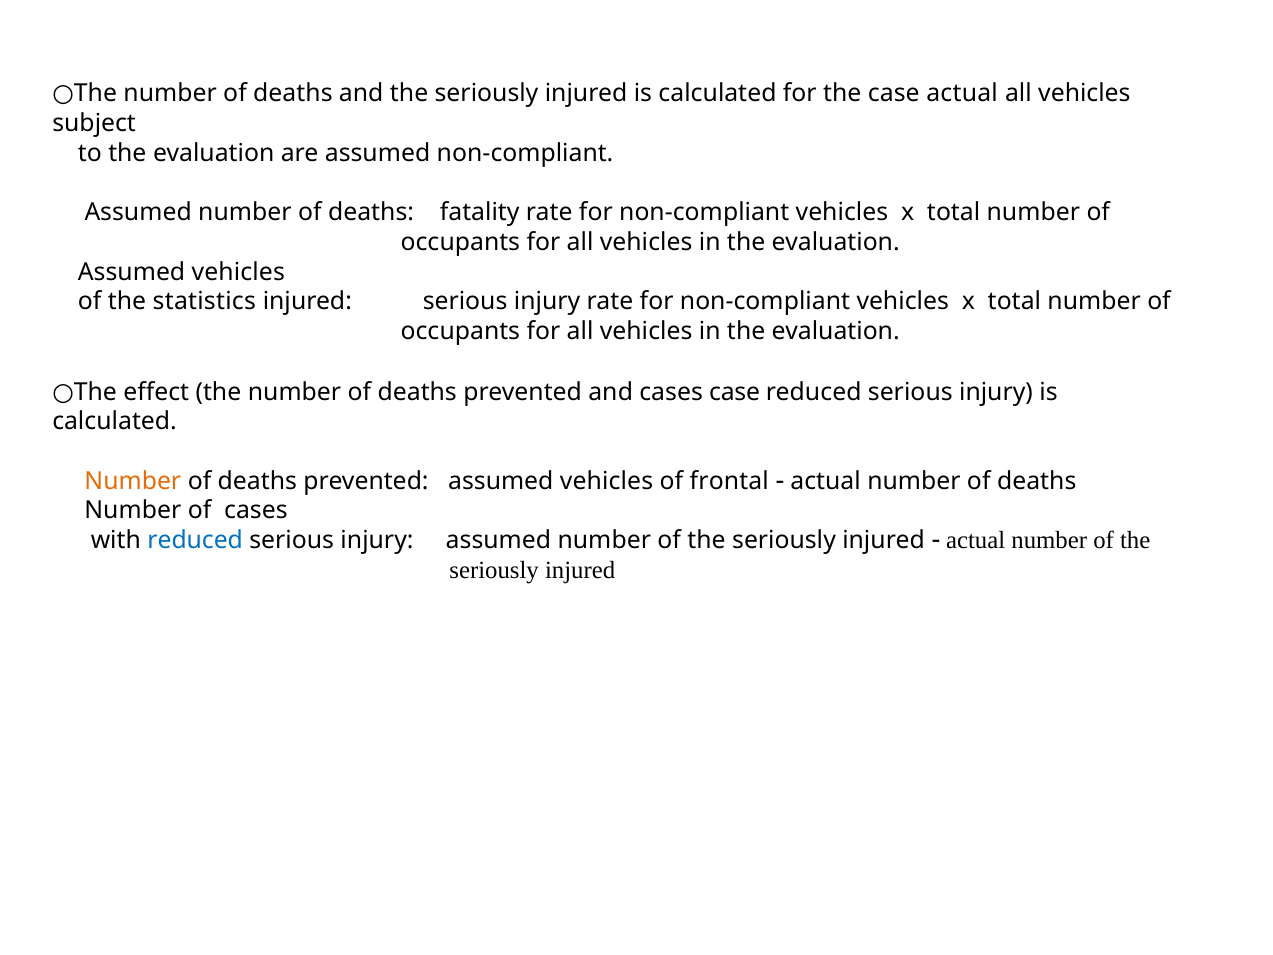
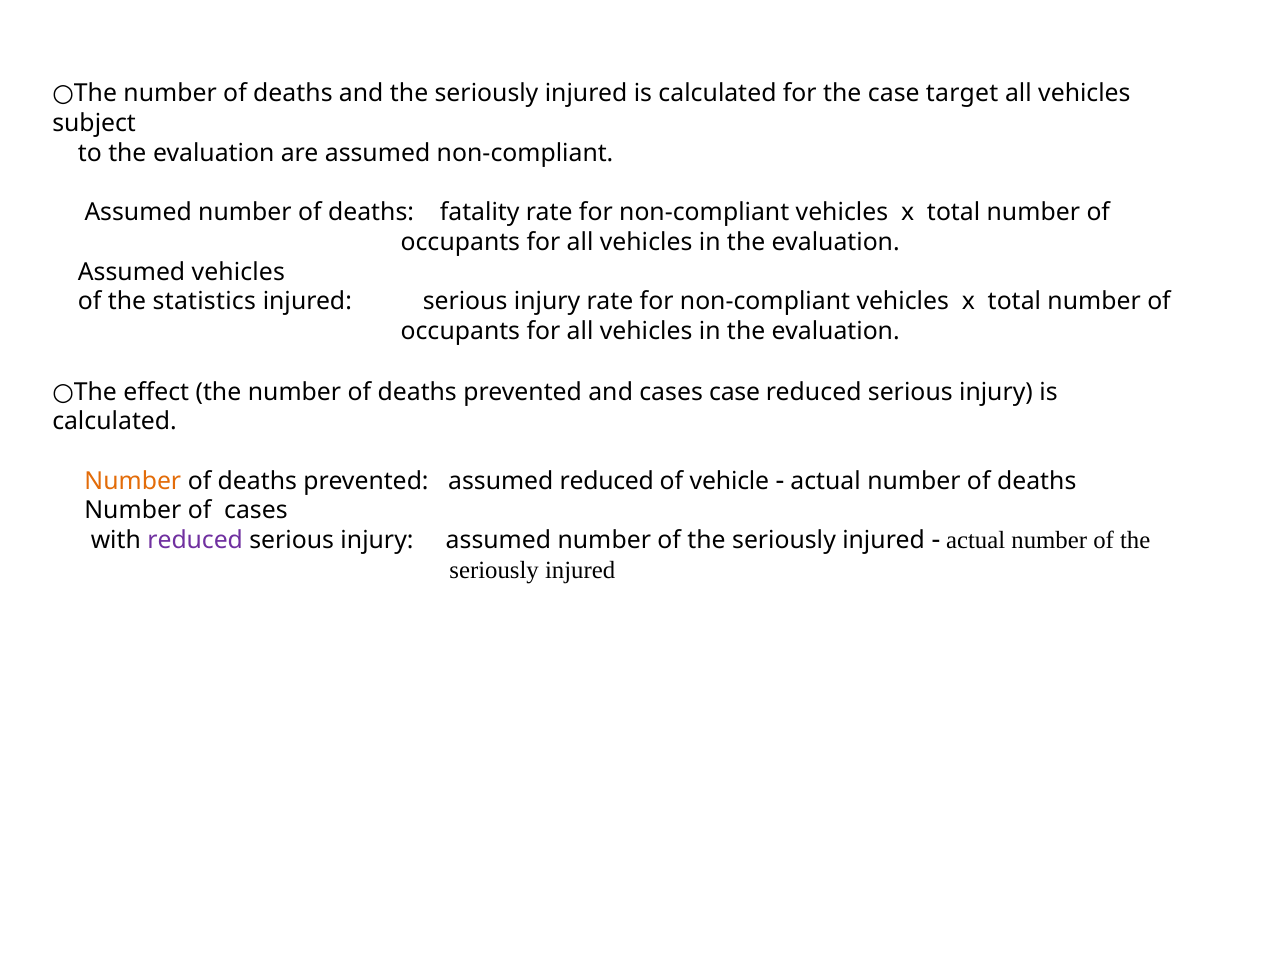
case actual: actual -> target
prevented assumed vehicles: vehicles -> reduced
frontal: frontal -> vehicle
reduced at (195, 540) colour: blue -> purple
